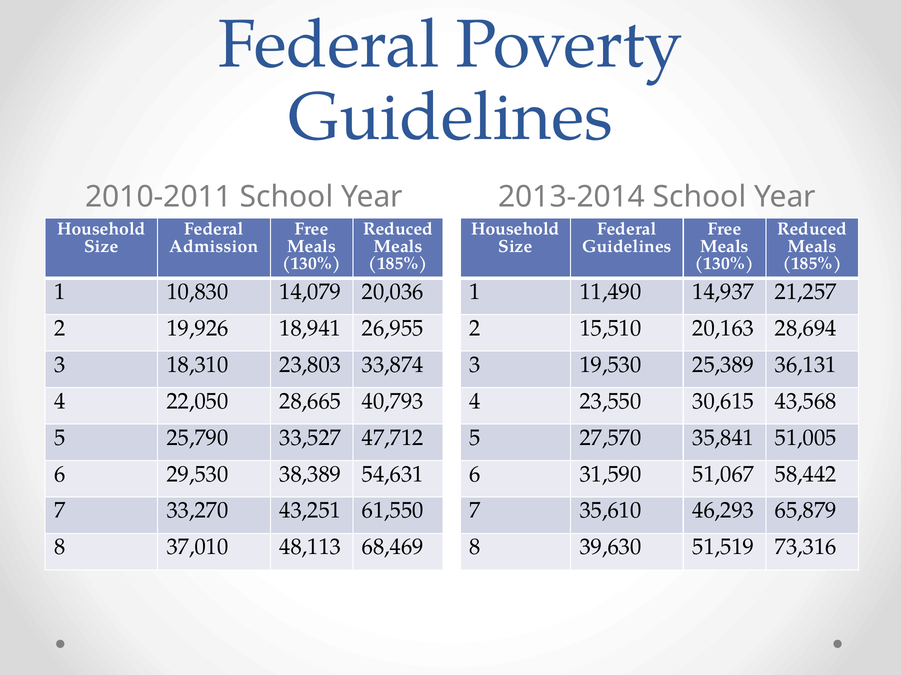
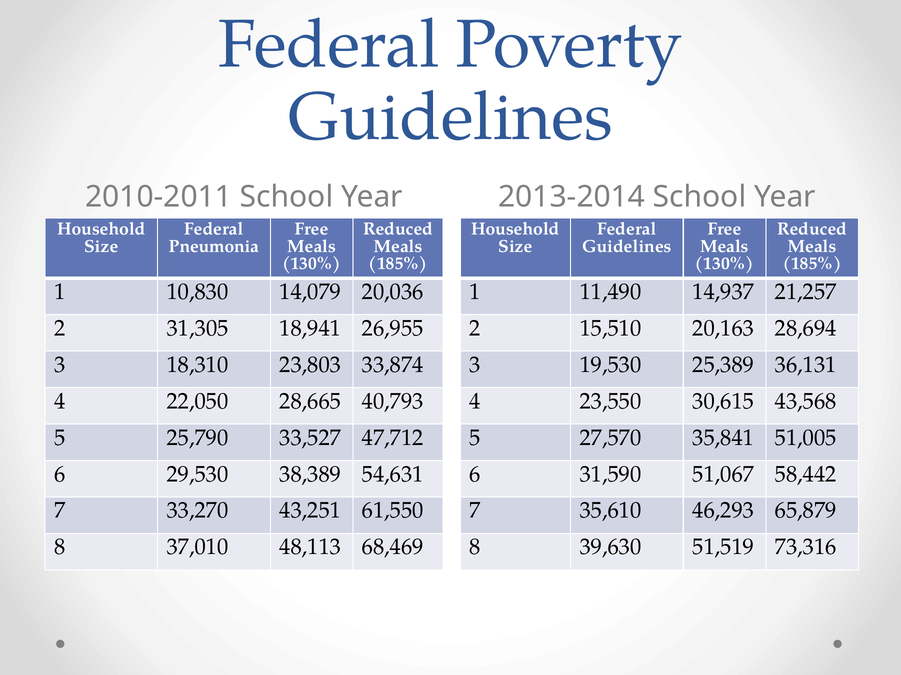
Admission: Admission -> Pneumonia
19,926: 19,926 -> 31,305
